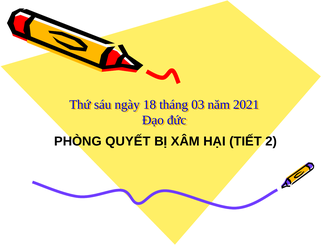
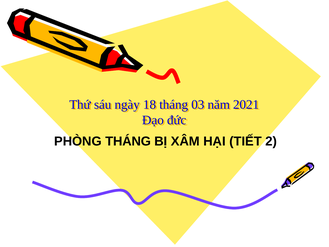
PHÒNG QUYẾT: QUYẾT -> THÁNG
